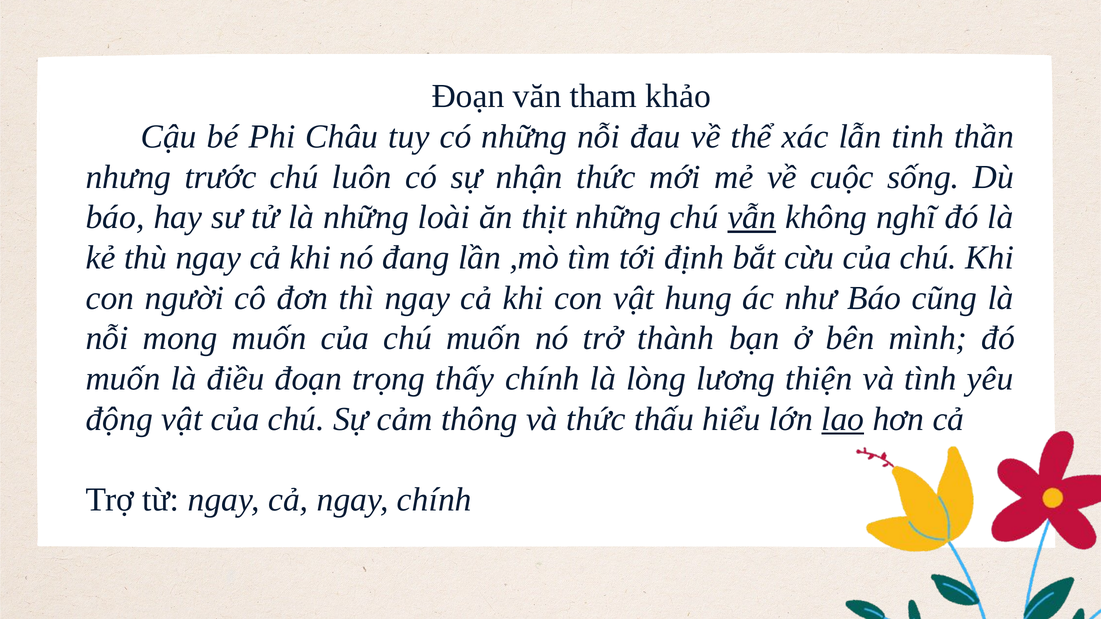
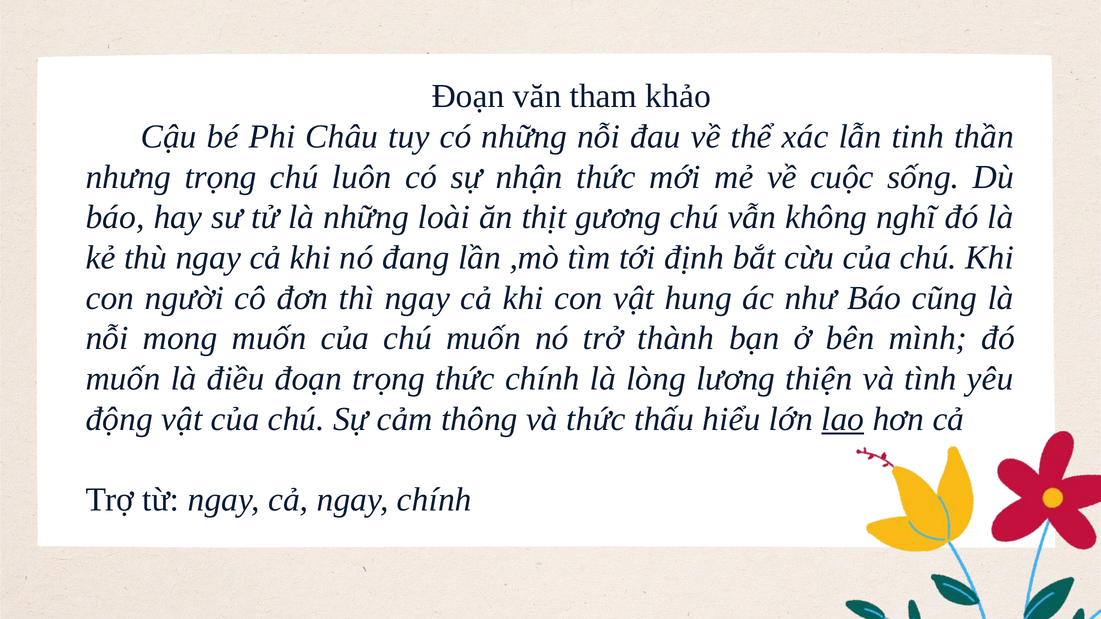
nhưng trước: trước -> trọng
thịt những: những -> gương
vẫn underline: present -> none
trọng thấy: thấy -> thức
